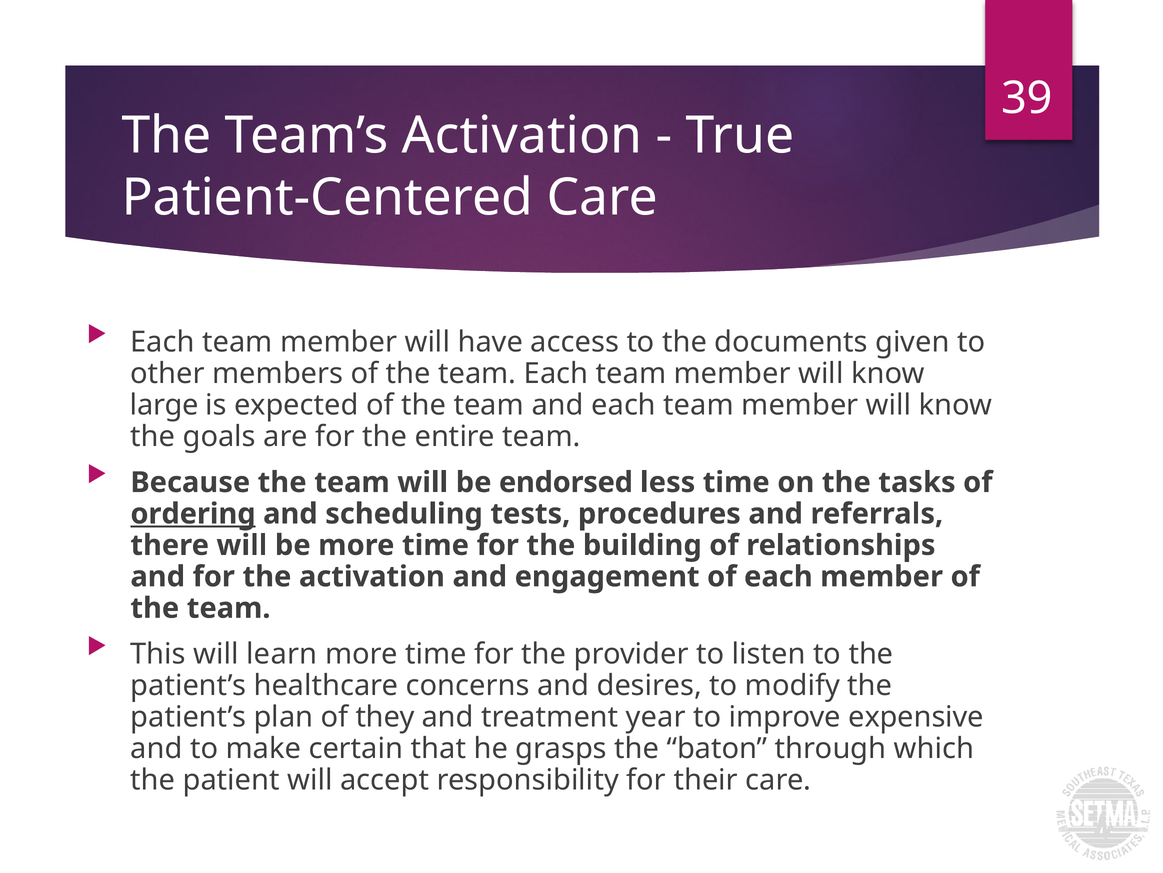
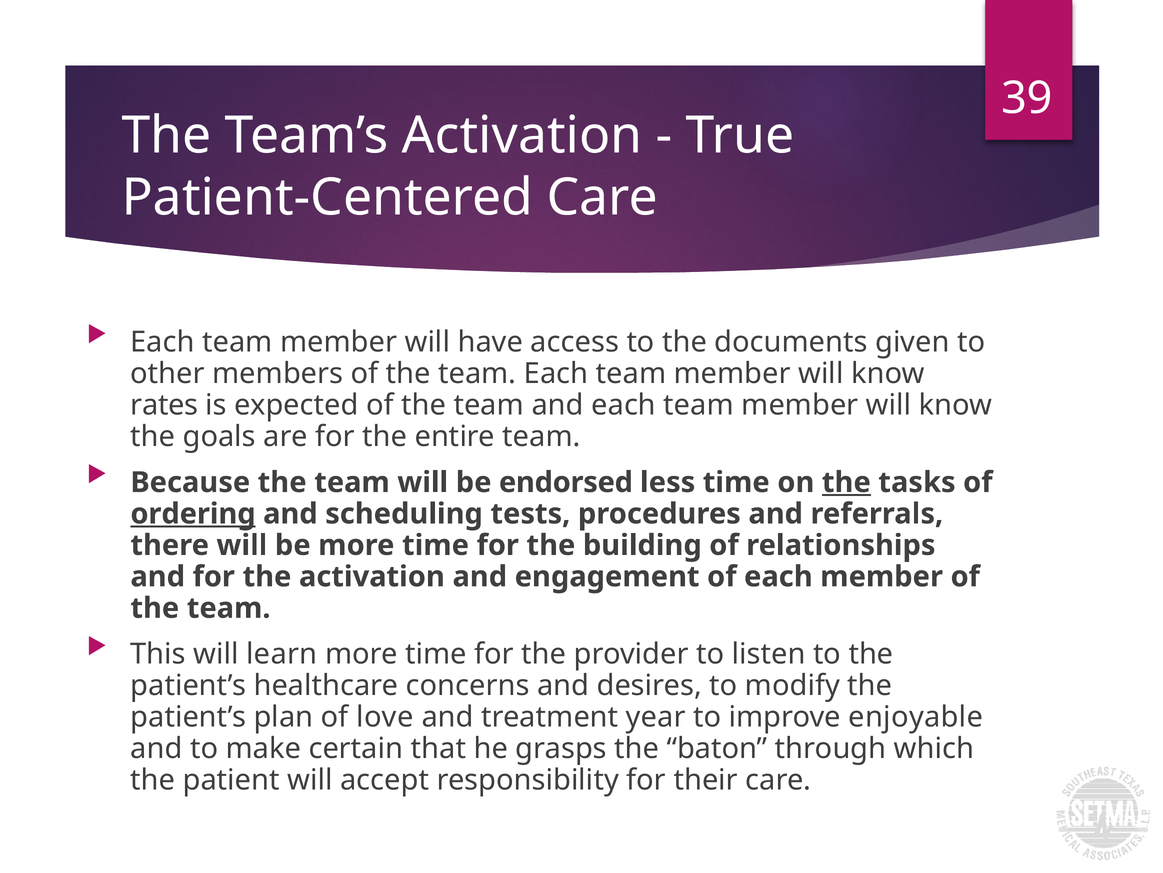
large: large -> rates
the at (846, 482) underline: none -> present
they: they -> love
expensive: expensive -> enjoyable
